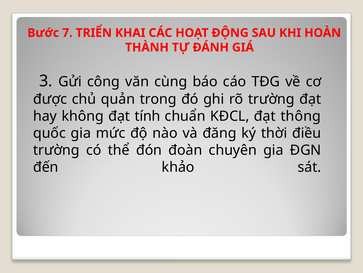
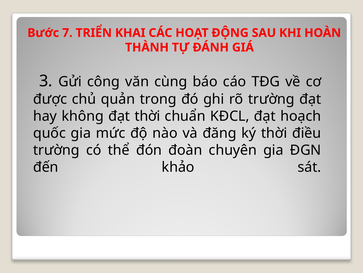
đạt tính: tính -> thời
thông: thông -> hoạch
